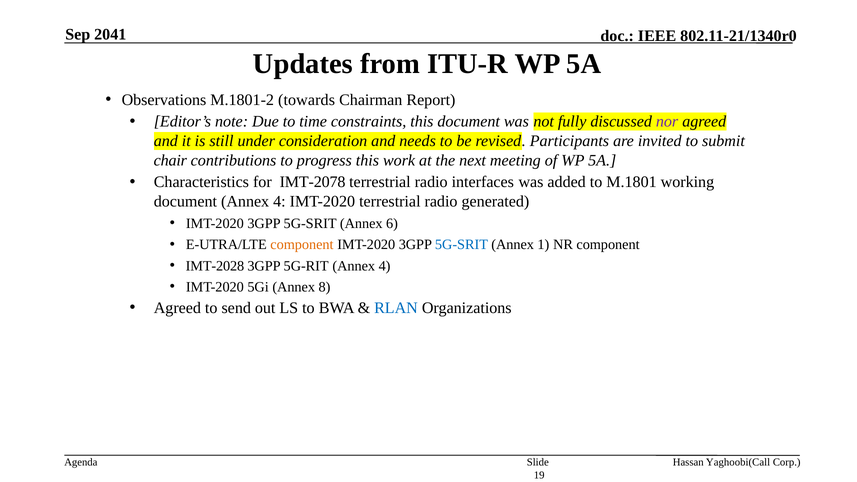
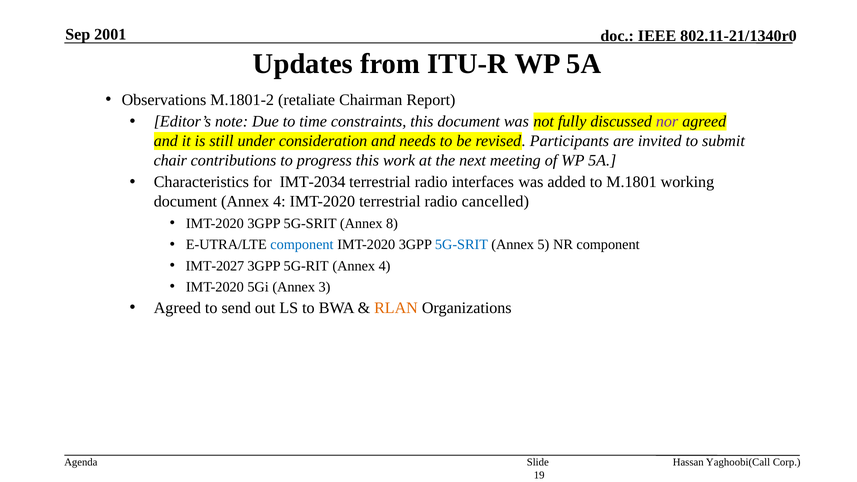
2041: 2041 -> 2001
towards: towards -> retaliate
IMT-2078: IMT-2078 -> IMT-2034
generated: generated -> cancelled
6: 6 -> 8
component at (302, 245) colour: orange -> blue
1: 1 -> 5
IMT-2028: IMT-2028 -> IMT-2027
8: 8 -> 3
RLAN colour: blue -> orange
